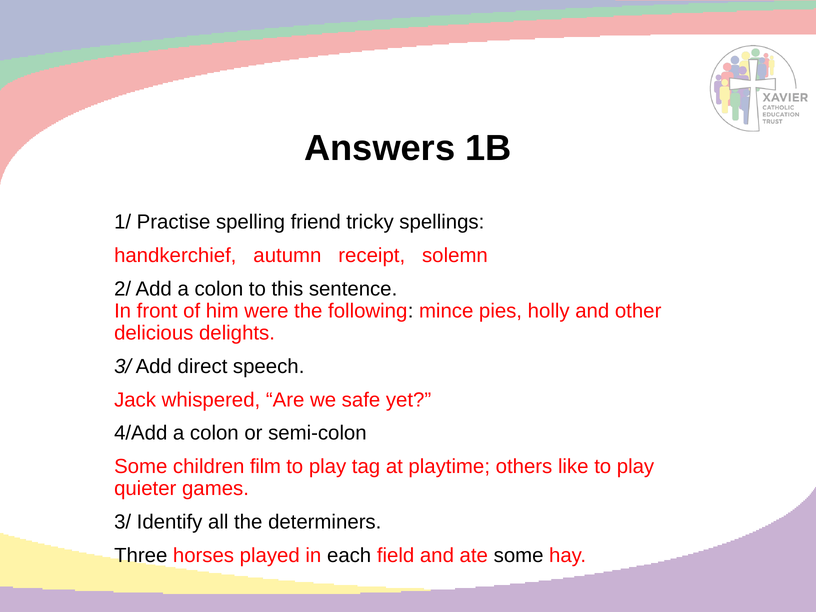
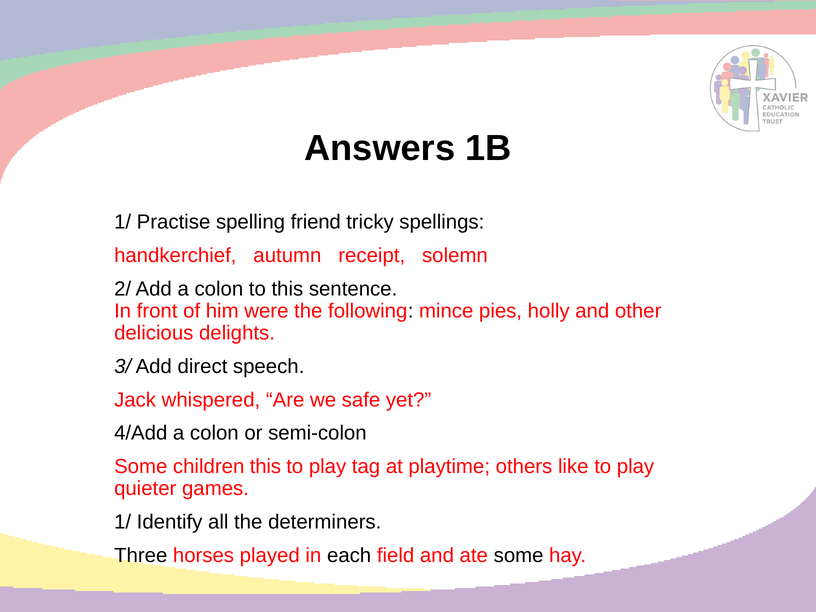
children film: film -> this
3/ at (123, 522): 3/ -> 1/
